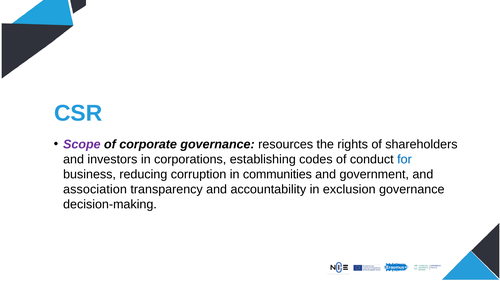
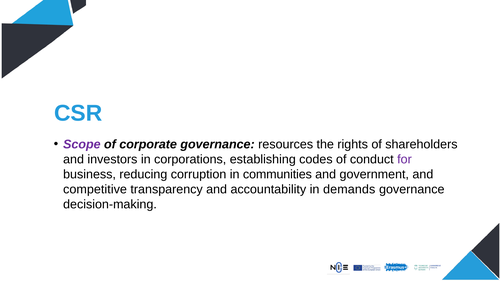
for colour: blue -> purple
association: association -> competitive
exclusion: exclusion -> demands
